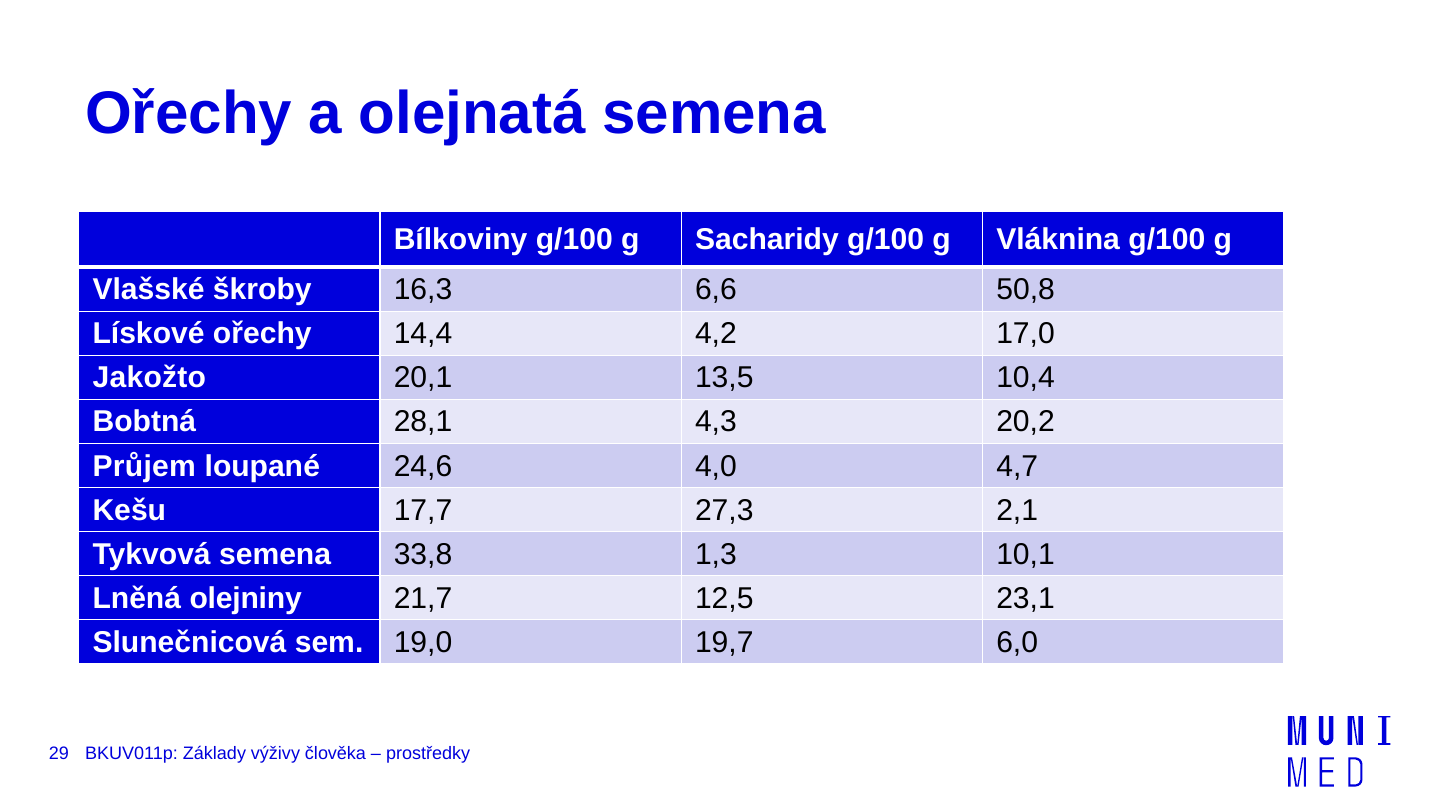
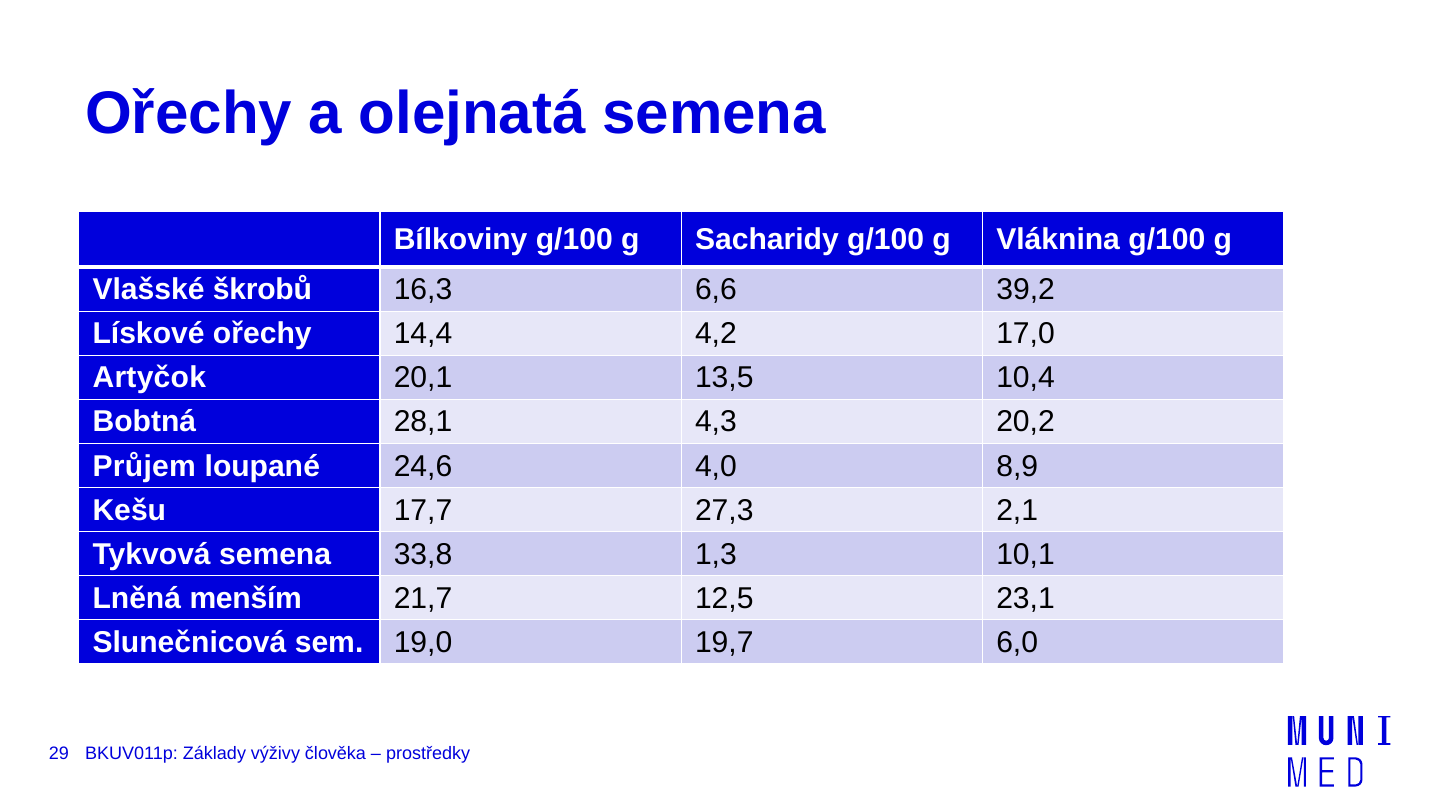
škroby: škroby -> škrobů
50,8: 50,8 -> 39,2
Jakožto: Jakožto -> Artyčok
4,7: 4,7 -> 8,9
olejniny: olejniny -> menším
